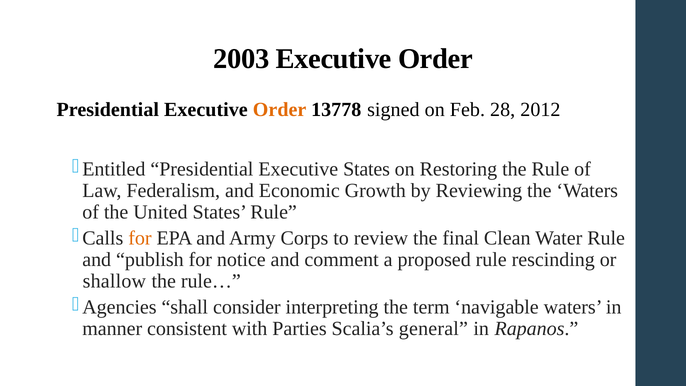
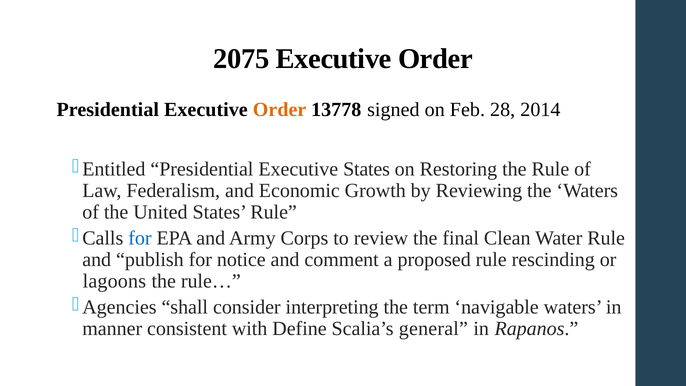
2003: 2003 -> 2075
2012: 2012 -> 2014
for at (140, 238) colour: orange -> blue
shallow: shallow -> lagoons
Parties: Parties -> Define
